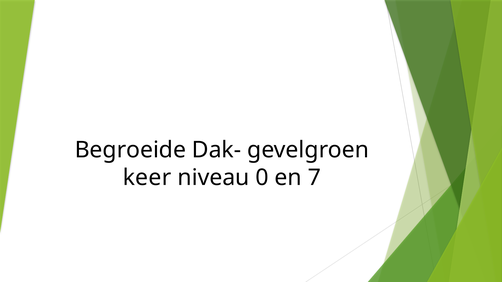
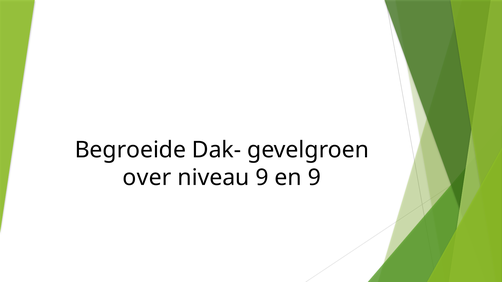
keer: keer -> over
niveau 0: 0 -> 9
en 7: 7 -> 9
